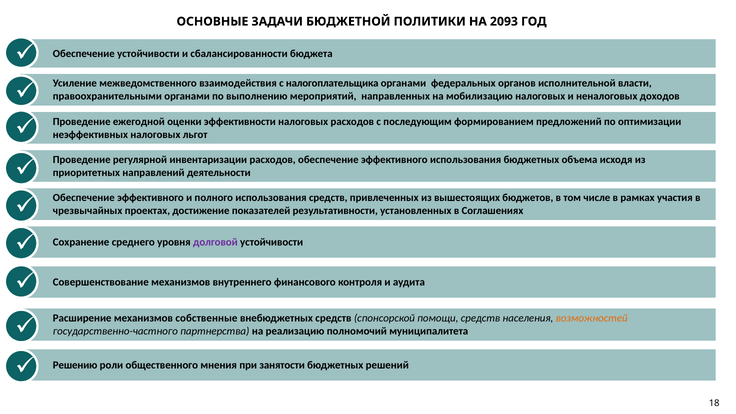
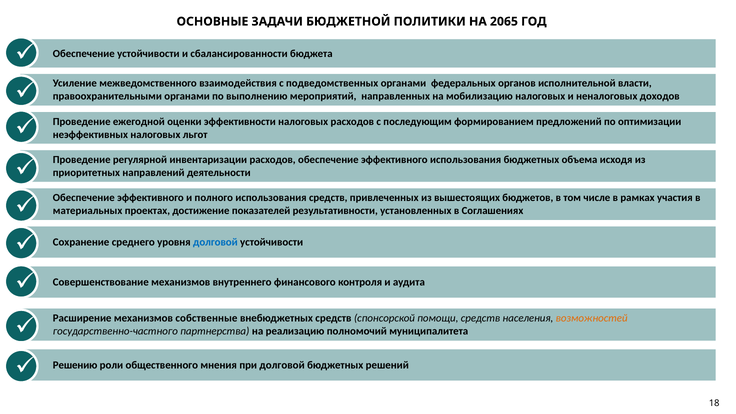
2093: 2093 -> 2065
налогоплательщика: налогоплательщика -> подведомственных
чрезвычайных: чрезвычайных -> материальных
долговой at (215, 242) colour: purple -> blue
при занятости: занятости -> долговой
